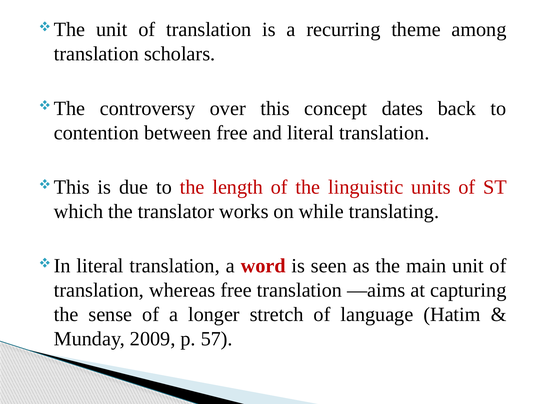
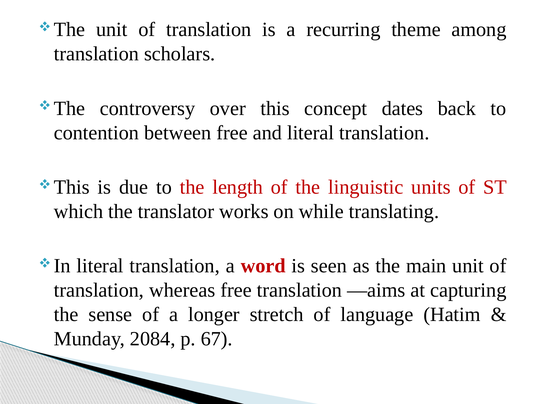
2009: 2009 -> 2084
57: 57 -> 67
